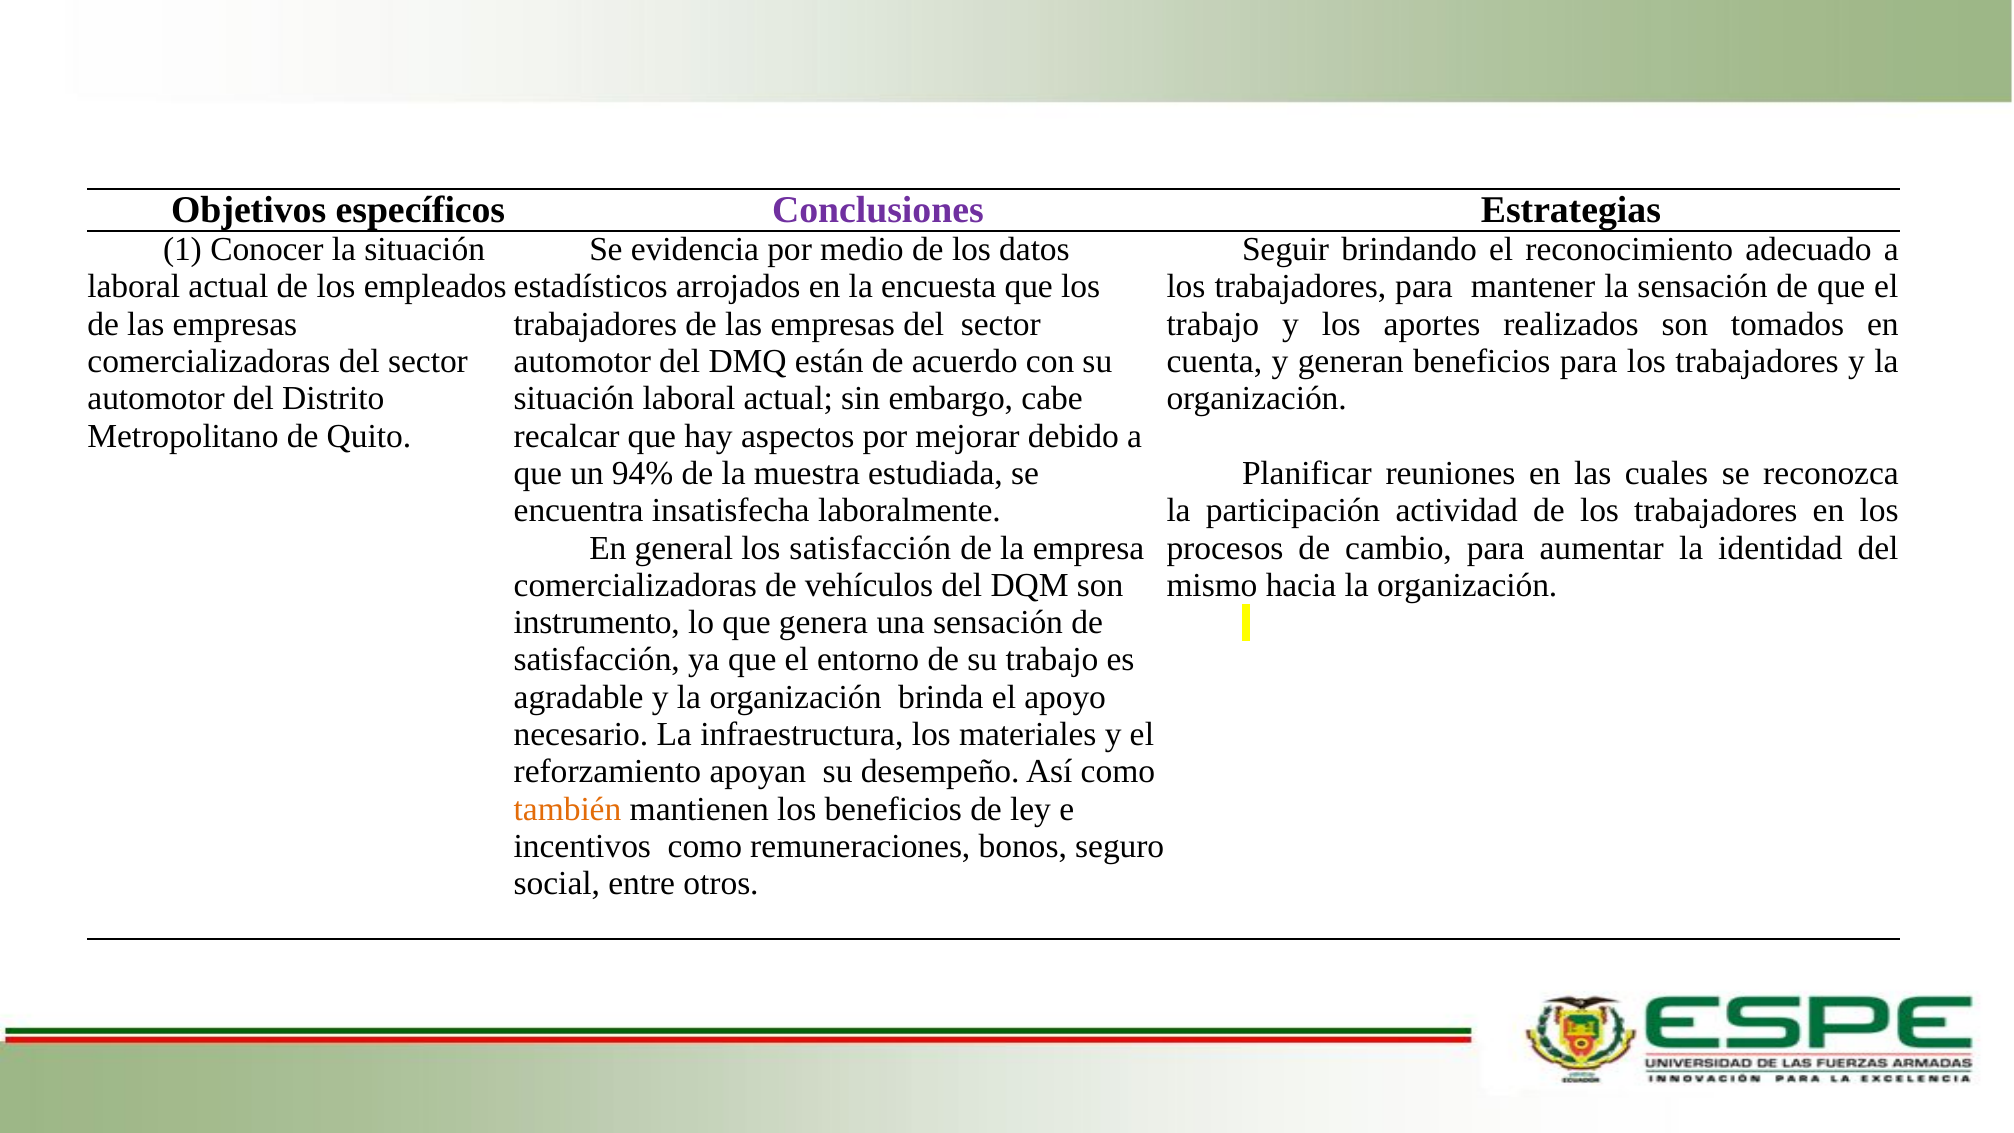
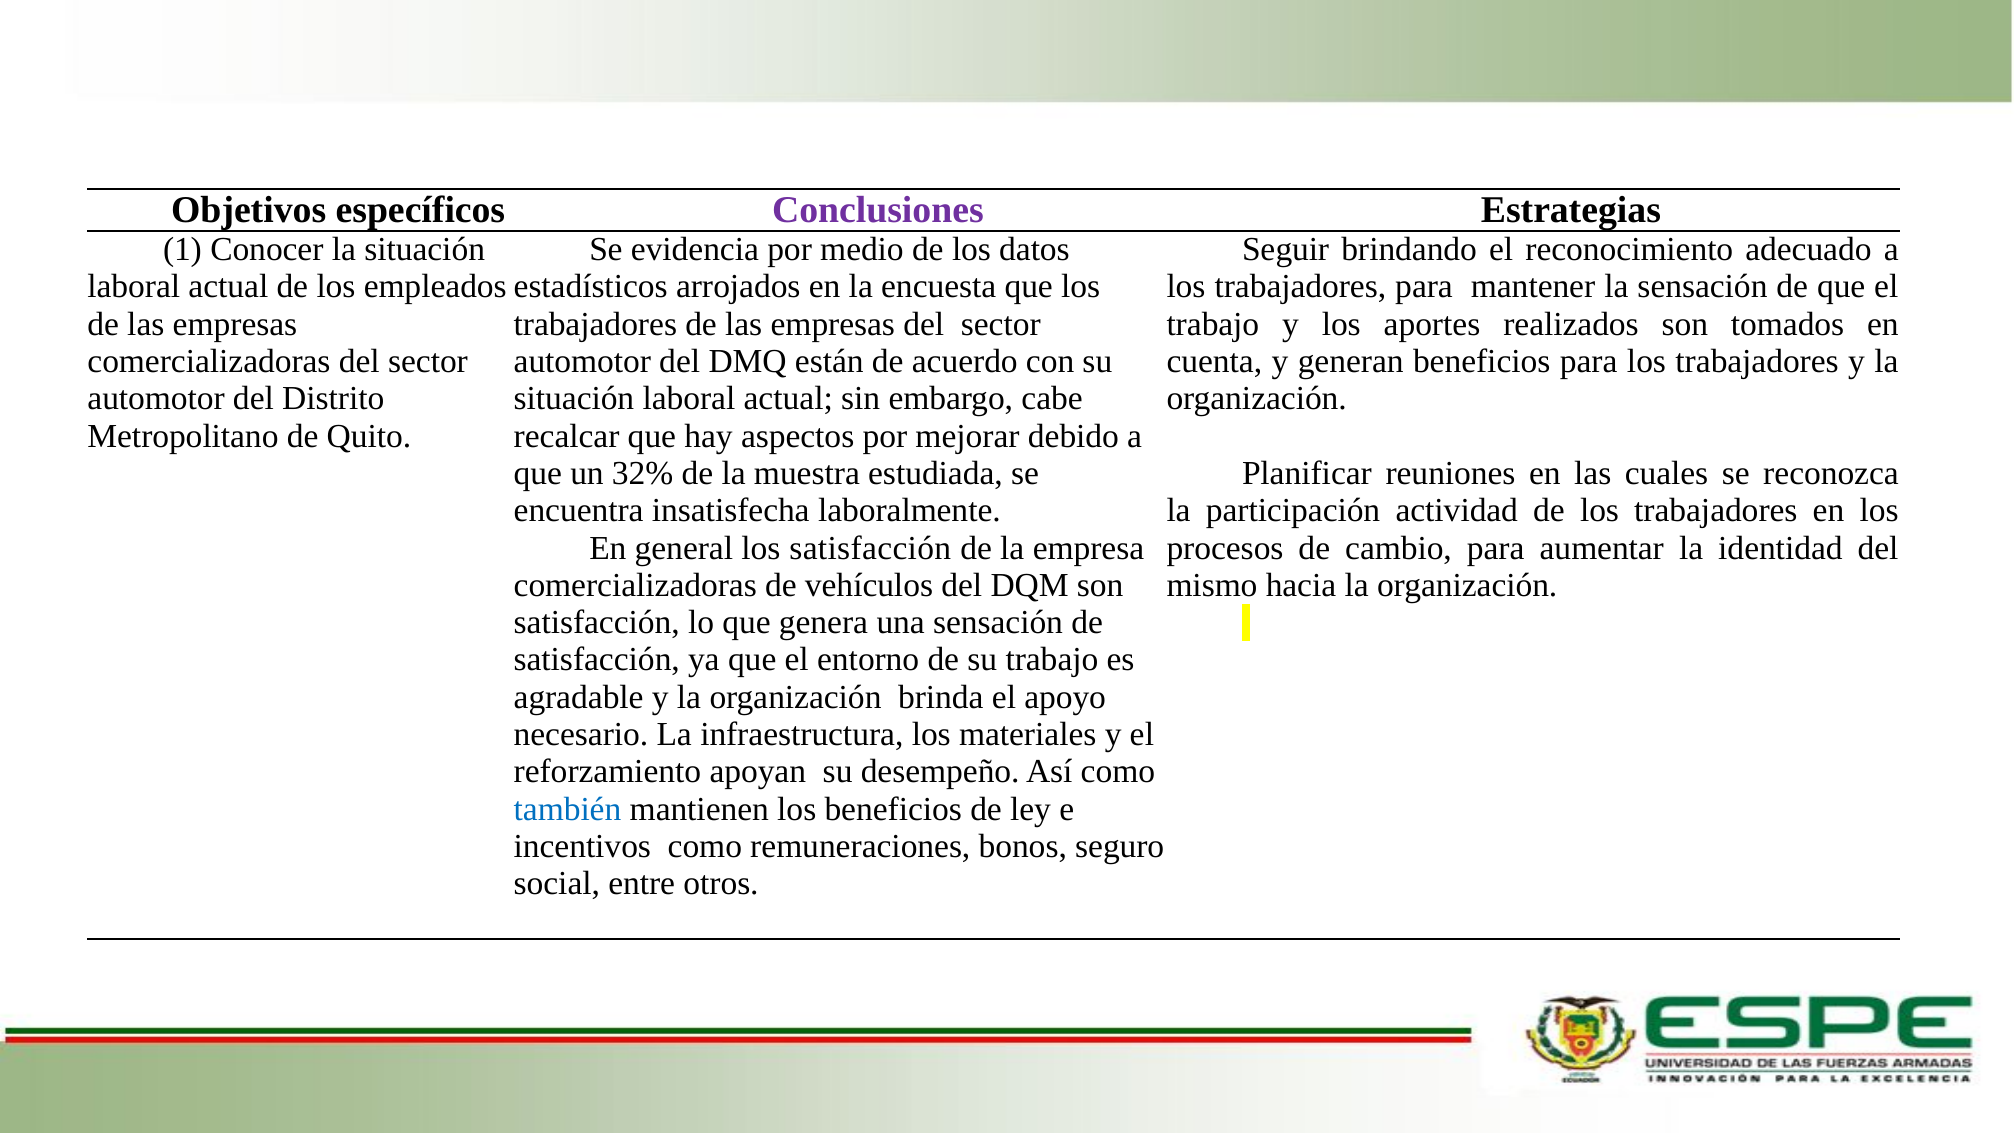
94%: 94% -> 32%
instrumento at (597, 622): instrumento -> satisfacción
también colour: orange -> blue
